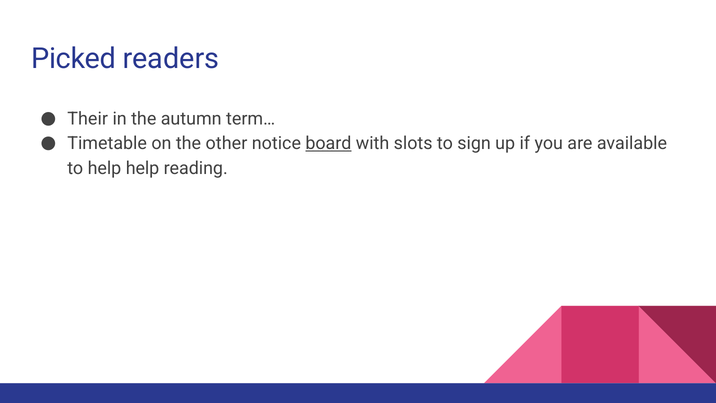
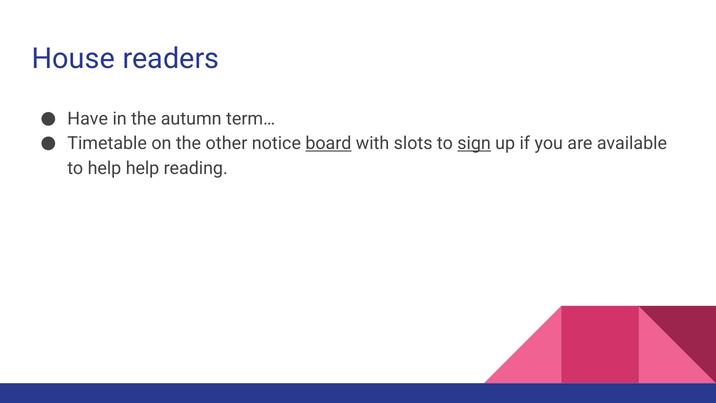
Picked: Picked -> House
Their: Their -> Have
sign underline: none -> present
